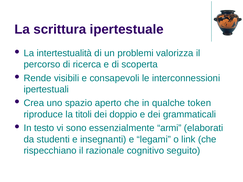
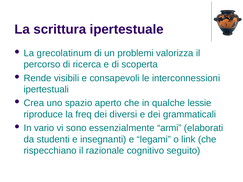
intertestualità: intertestualità -> grecolatinum
token: token -> lessie
titoli: titoli -> freq
doppio: doppio -> diversi
testo: testo -> vario
